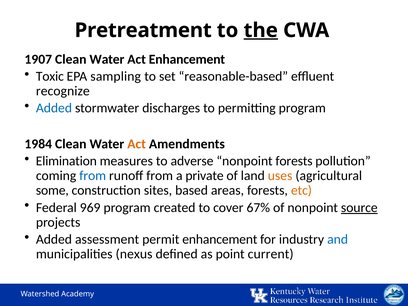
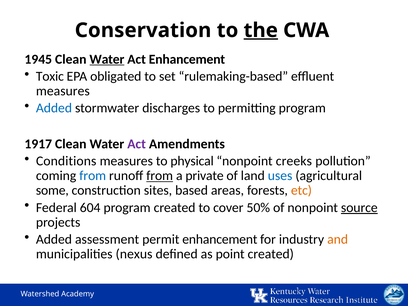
Pretreatment: Pretreatment -> Conservation
1907: 1907 -> 1945
Water at (107, 59) underline: none -> present
sampling: sampling -> obligated
reasonable-based: reasonable-based -> rulemaking-based
recognize at (63, 91): recognize -> measures
1984: 1984 -> 1917
Act at (137, 144) colour: orange -> purple
Elimination: Elimination -> Conditions
adverse: adverse -> physical
nonpoint forests: forests -> creeks
from at (160, 176) underline: none -> present
uses colour: orange -> blue
969: 969 -> 604
67%: 67% -> 50%
and colour: blue -> orange
point current: current -> created
